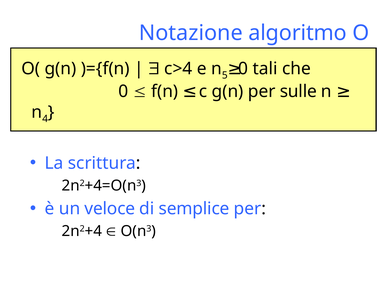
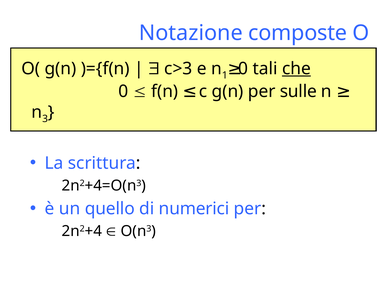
algoritmo: algoritmo -> composte
c>4: c>4 -> c>3
5: 5 -> 1
che underline: none -> present
4: 4 -> 3
veloce: veloce -> quello
semplice: semplice -> numerici
